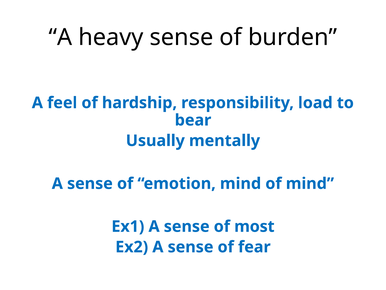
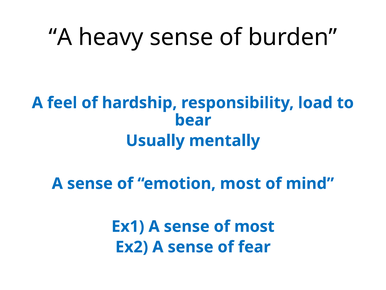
emotion mind: mind -> most
